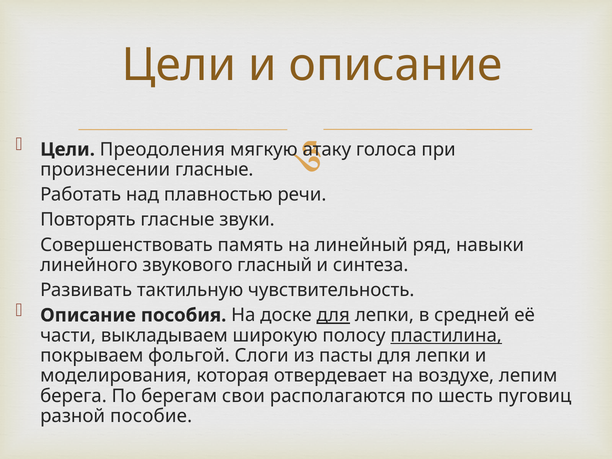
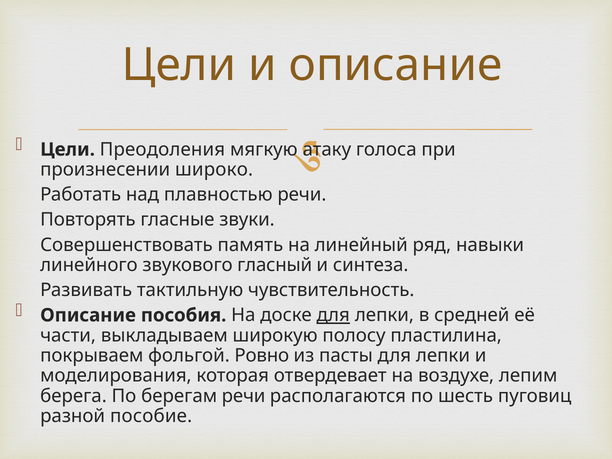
произнесении гласные: гласные -> широко
пластилина underline: present -> none
Слоги: Слоги -> Ровно
берегам свои: свои -> речи
